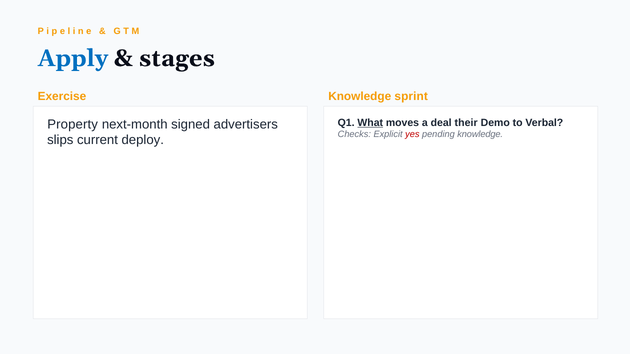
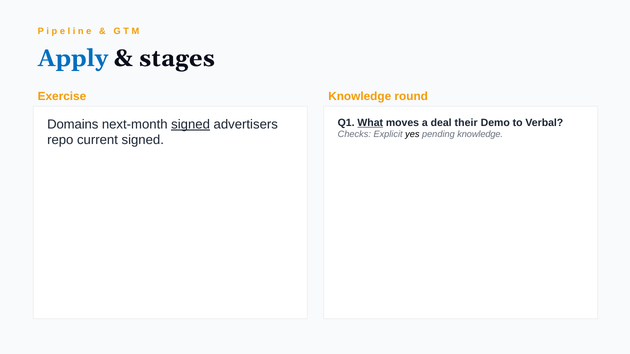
sprint: sprint -> round
Property: Property -> Domains
signed at (191, 125) underline: none -> present
yes colour: red -> black
slips: slips -> repo
current deploy: deploy -> signed
